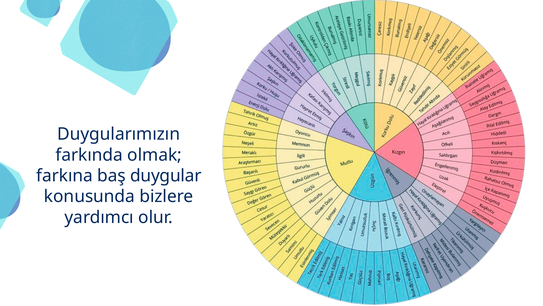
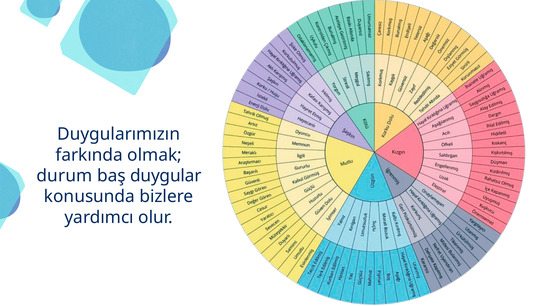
farkına: farkına -> durum
